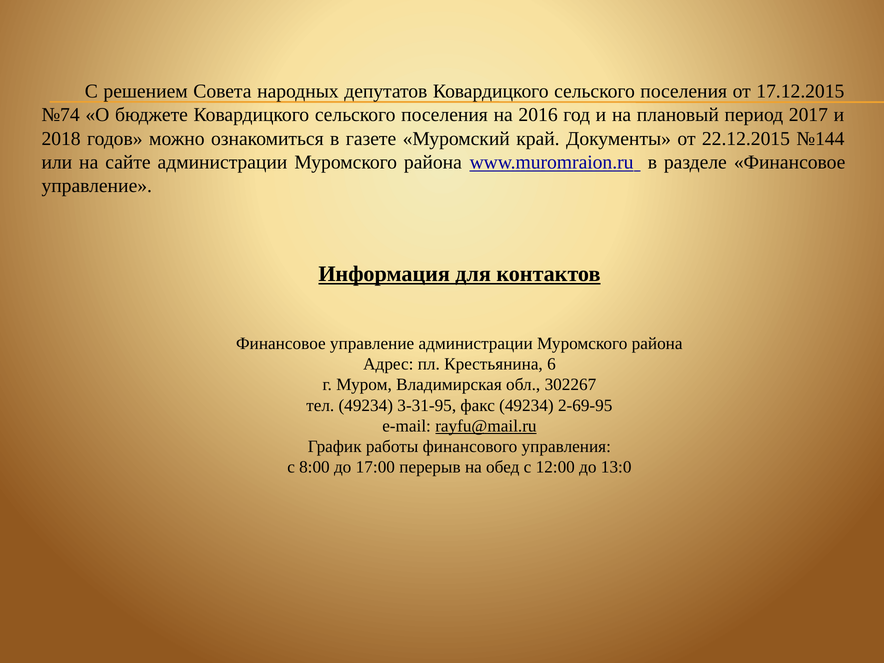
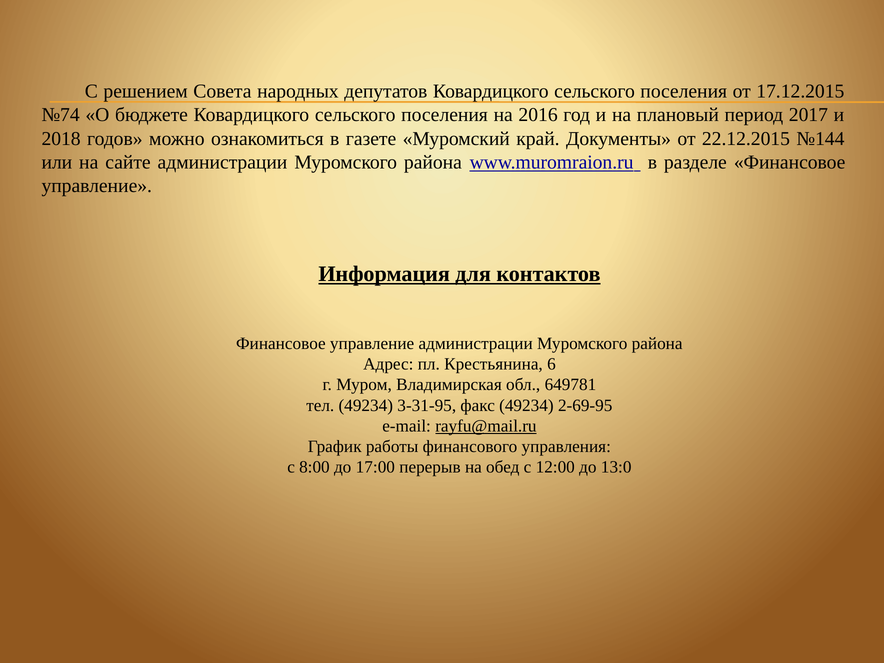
302267: 302267 -> 649781
